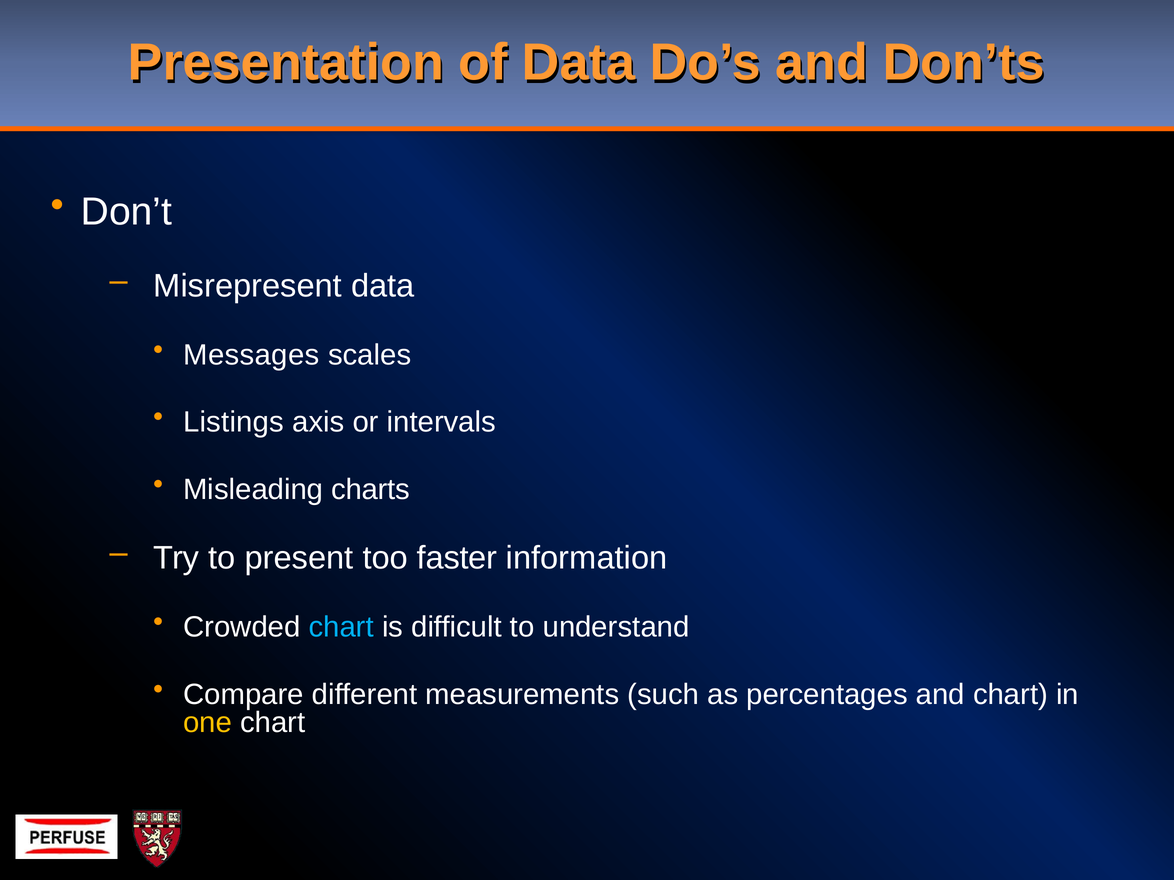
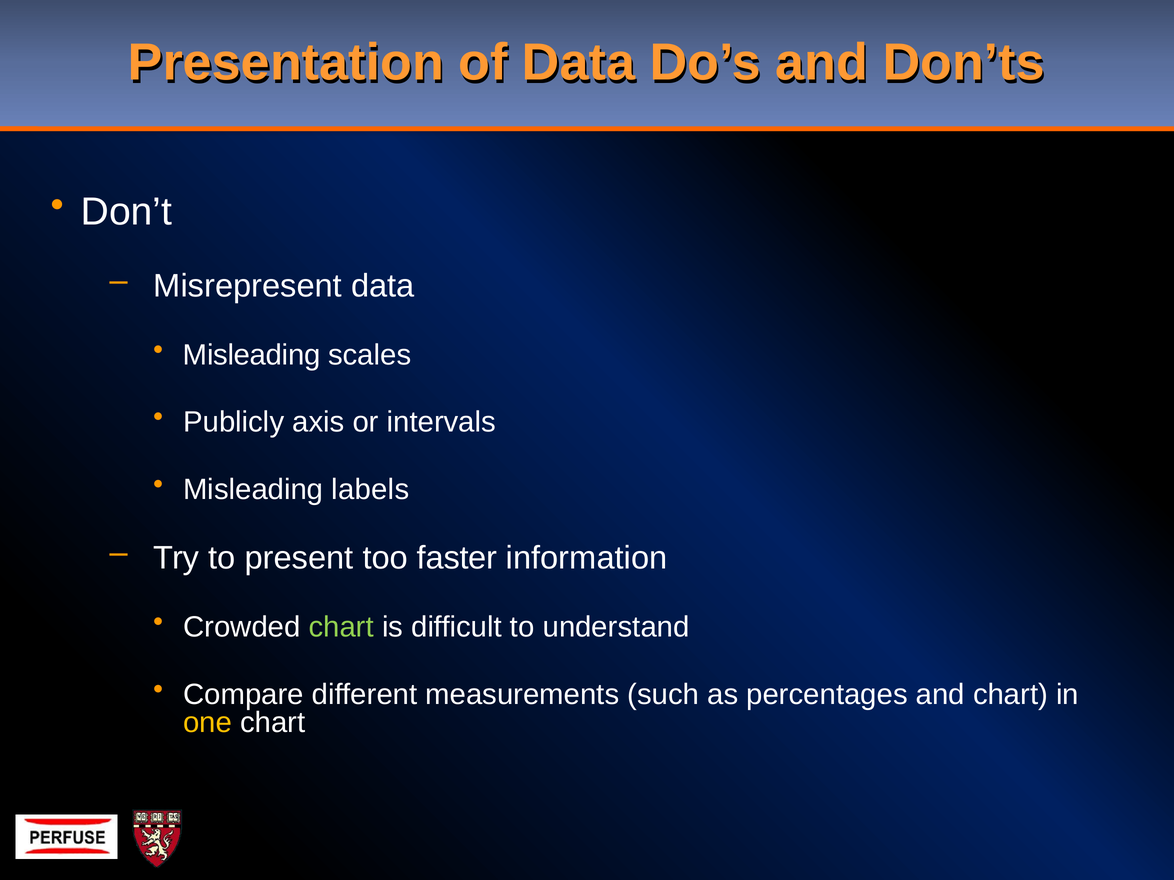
Messages at (251, 355): Messages -> Misleading
Listings: Listings -> Publicly
charts: charts -> labels
chart at (341, 628) colour: light blue -> light green
